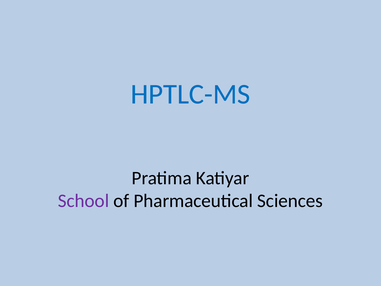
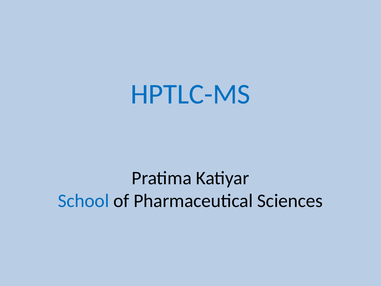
School colour: purple -> blue
